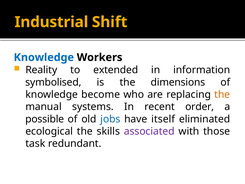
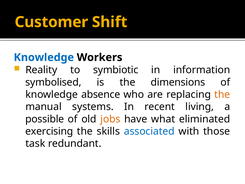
Industrial: Industrial -> Customer
extended: extended -> symbiotic
become: become -> absence
order: order -> living
jobs colour: blue -> orange
itself: itself -> what
ecological: ecological -> exercising
associated colour: purple -> blue
